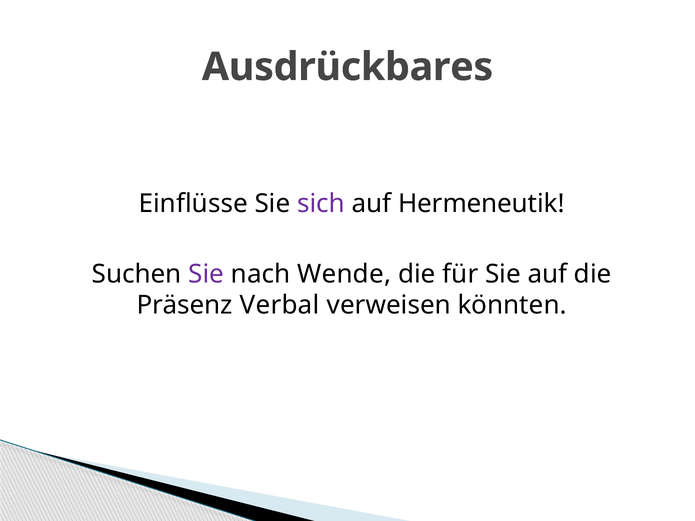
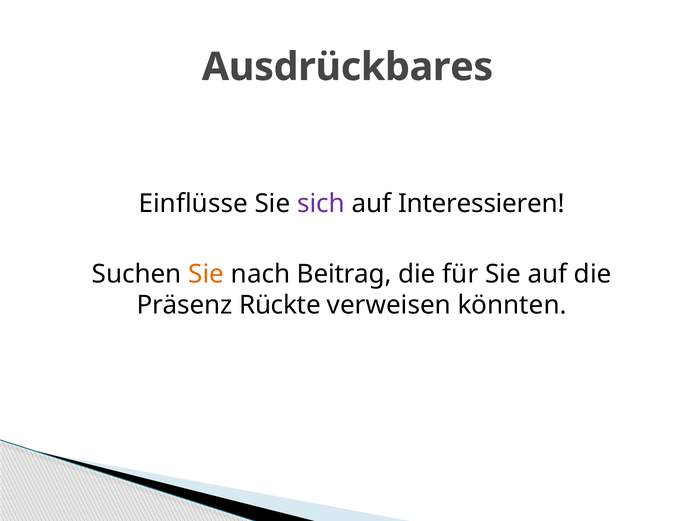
Hermeneutik: Hermeneutik -> Interessieren
Sie at (206, 274) colour: purple -> orange
Wende: Wende -> Beitrag
Verbal: Verbal -> Rückte
